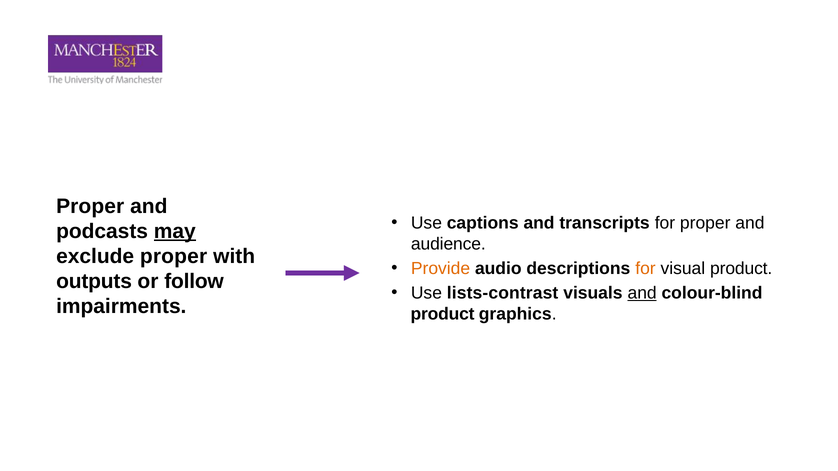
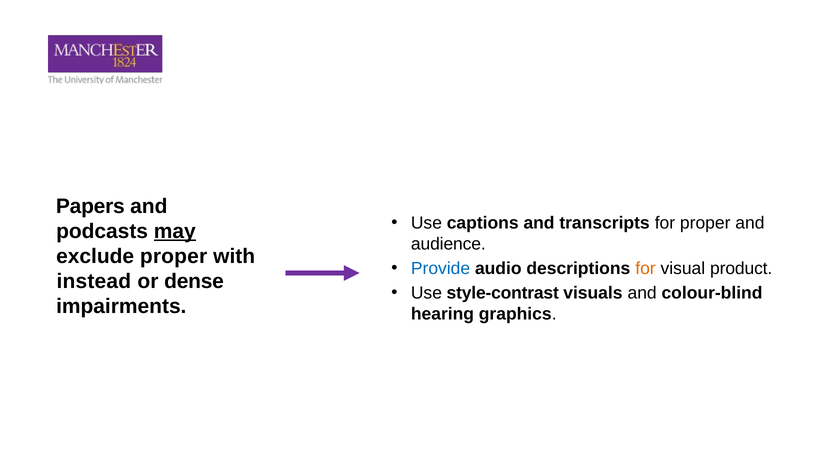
Proper at (90, 206): Proper -> Papers
Provide colour: orange -> blue
outputs: outputs -> instead
follow: follow -> dense
lists-contrast: lists-contrast -> style-contrast
and at (642, 293) underline: present -> none
product at (443, 314): product -> hearing
